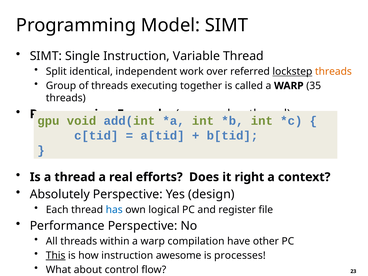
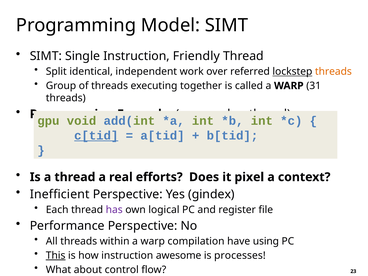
Variable: Variable -> Friendly
35: 35 -> 31
c[tid underline: none -> present
right: right -> pixel
Absolutely: Absolutely -> Inefficient
design: design -> gindex
has colour: blue -> purple
other: other -> using
